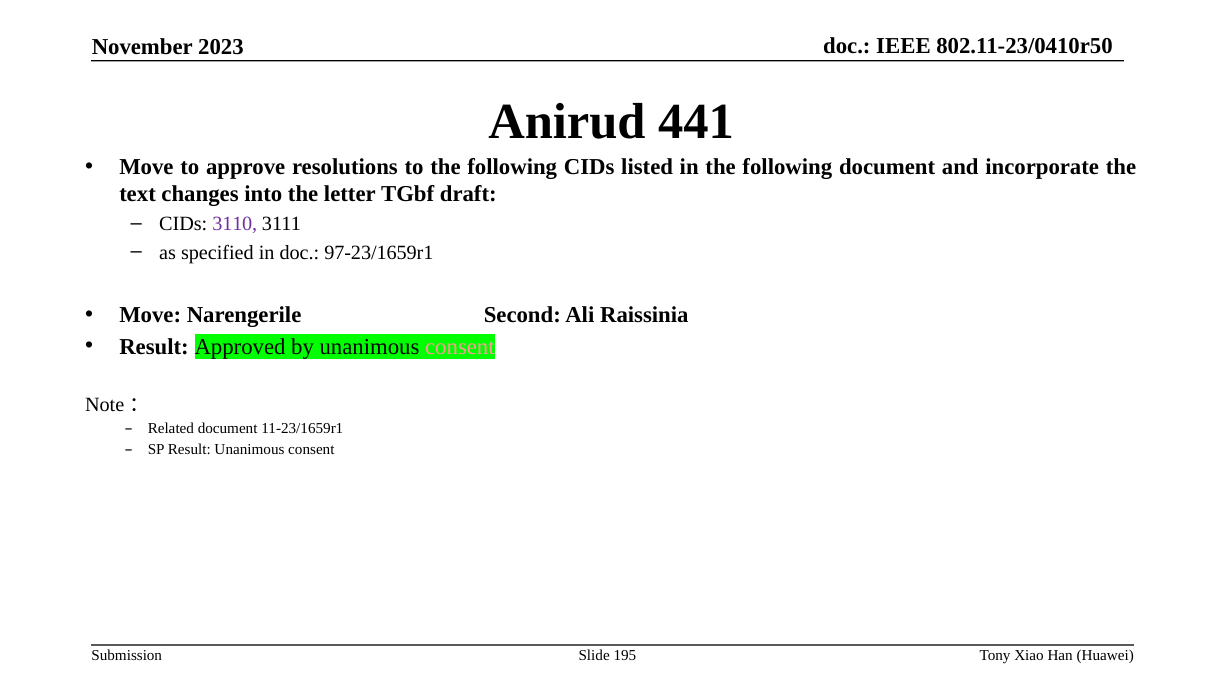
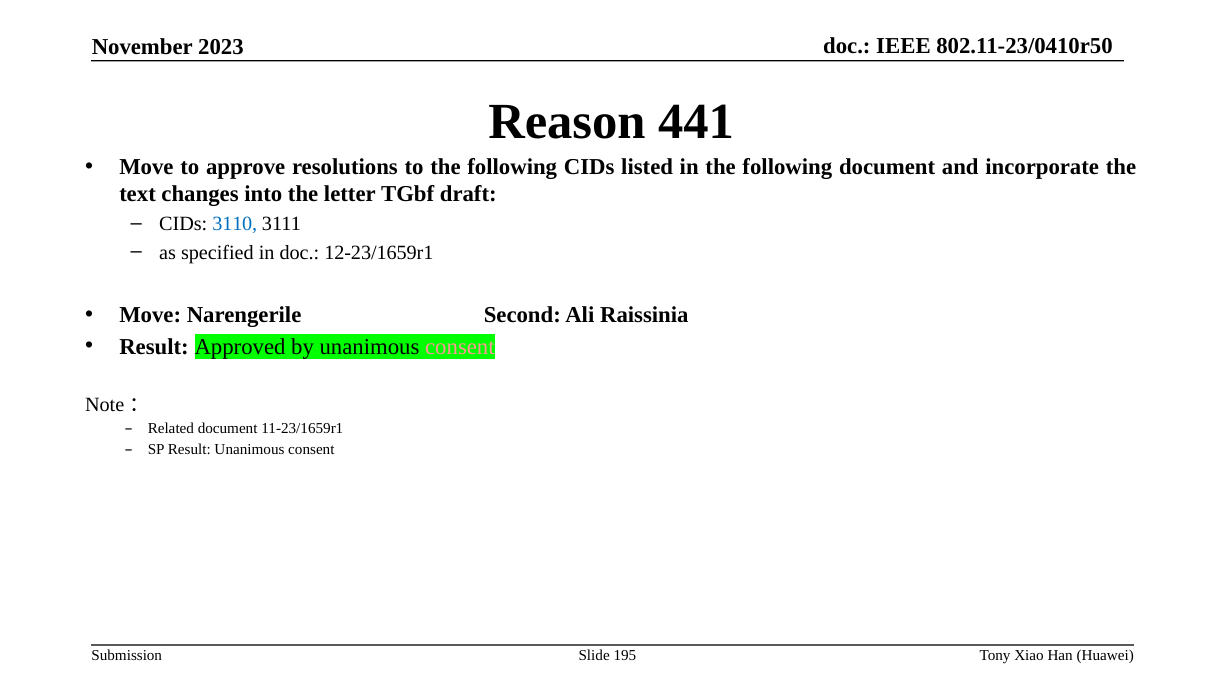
Anirud: Anirud -> Reason
3110 colour: purple -> blue
97-23/1659r1: 97-23/1659r1 -> 12-23/1659r1
